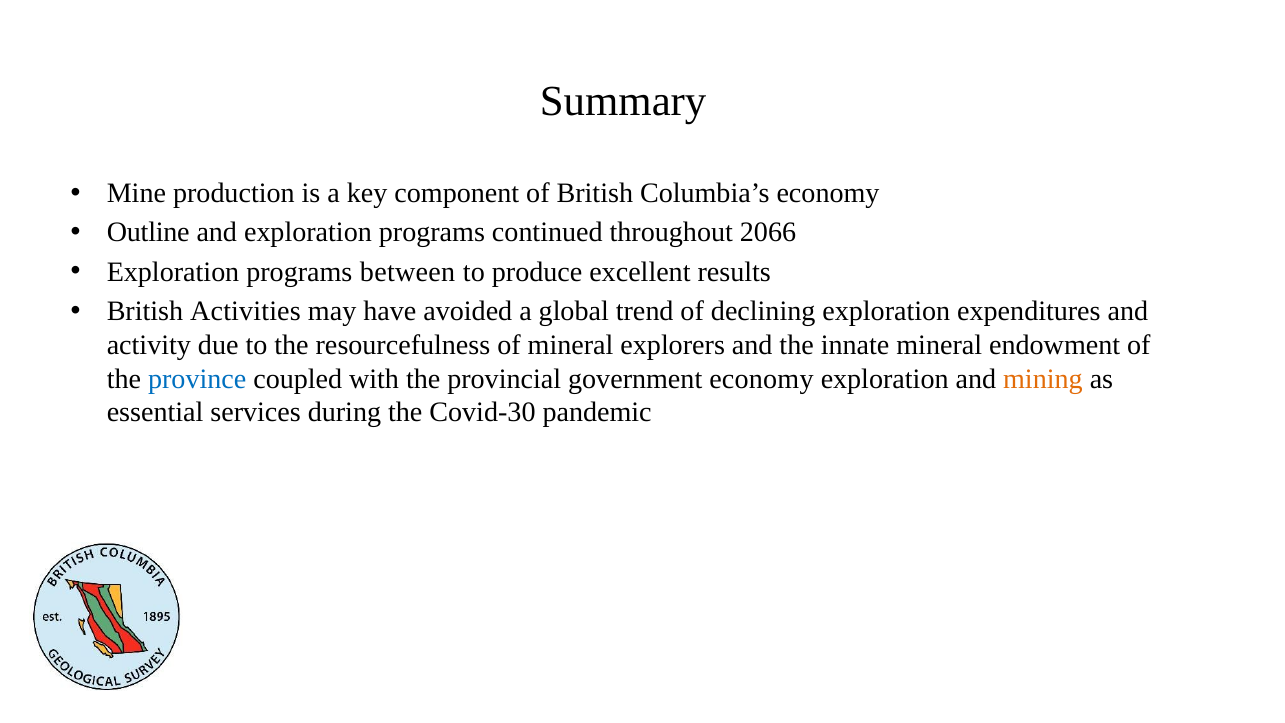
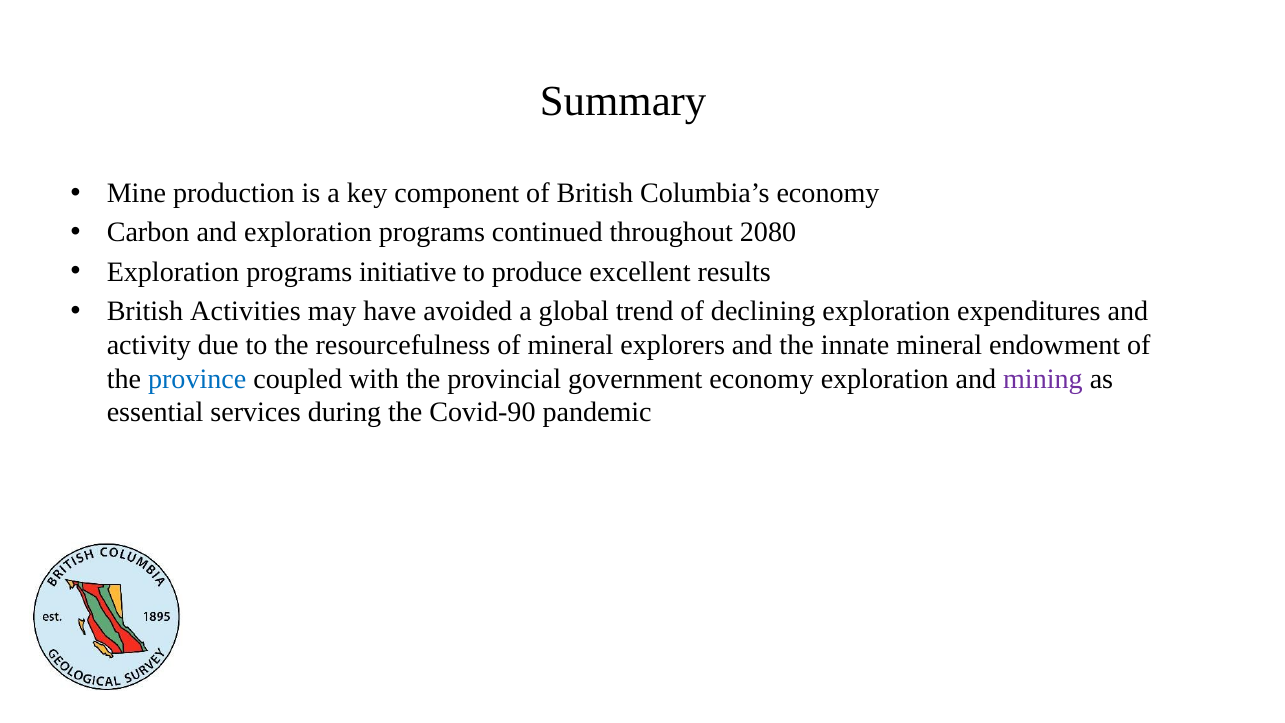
Outline: Outline -> Carbon
2066: 2066 -> 2080
between: between -> initiative
mining colour: orange -> purple
Covid-30: Covid-30 -> Covid-90
